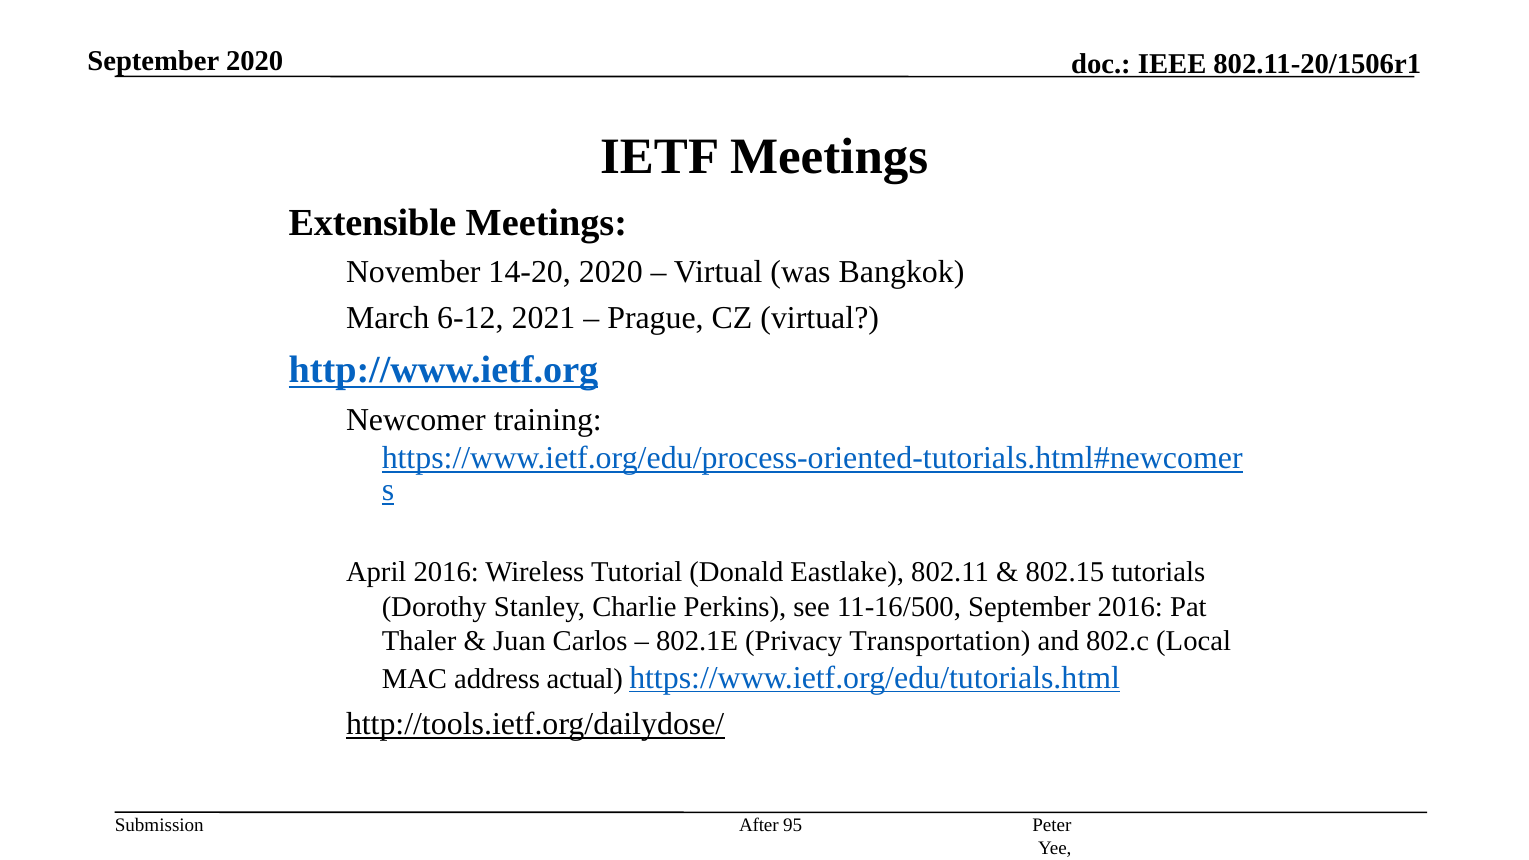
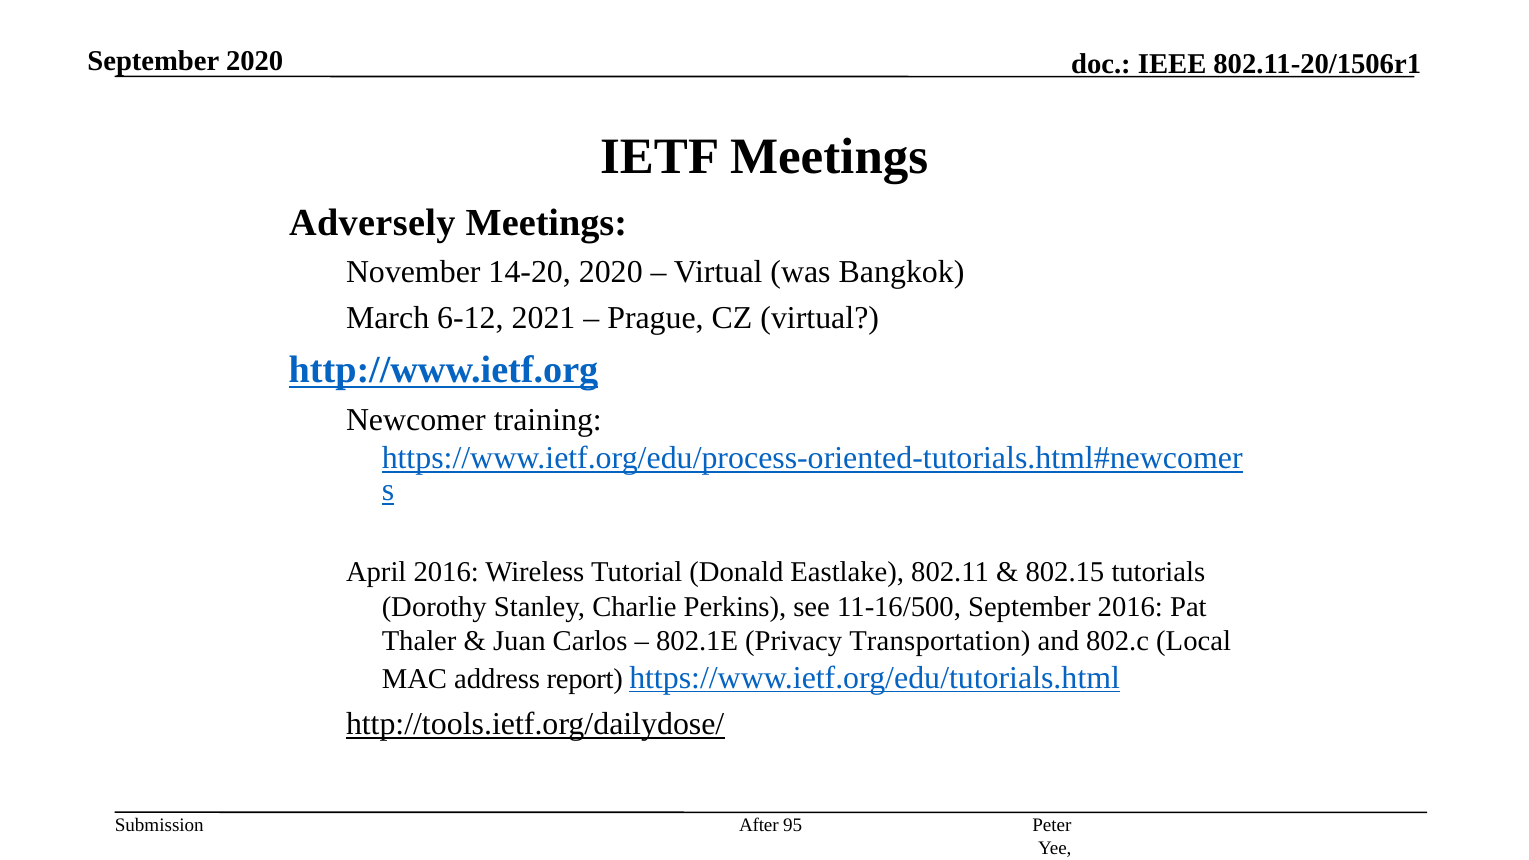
Extensible: Extensible -> Adversely
actual: actual -> report
